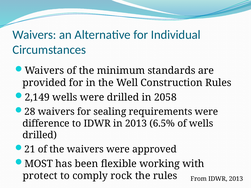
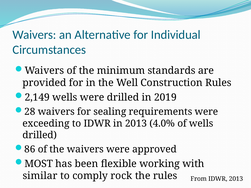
2058: 2058 -> 2019
difference: difference -> exceeding
6.5%: 6.5% -> 4.0%
21: 21 -> 86
protect: protect -> similar
